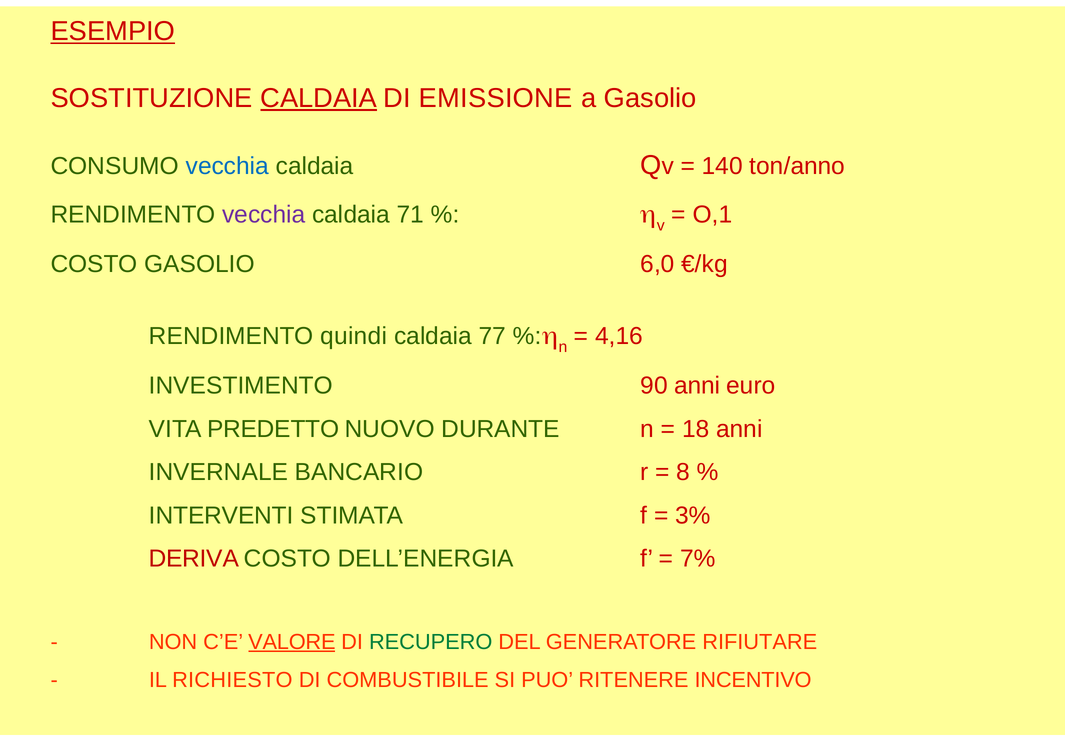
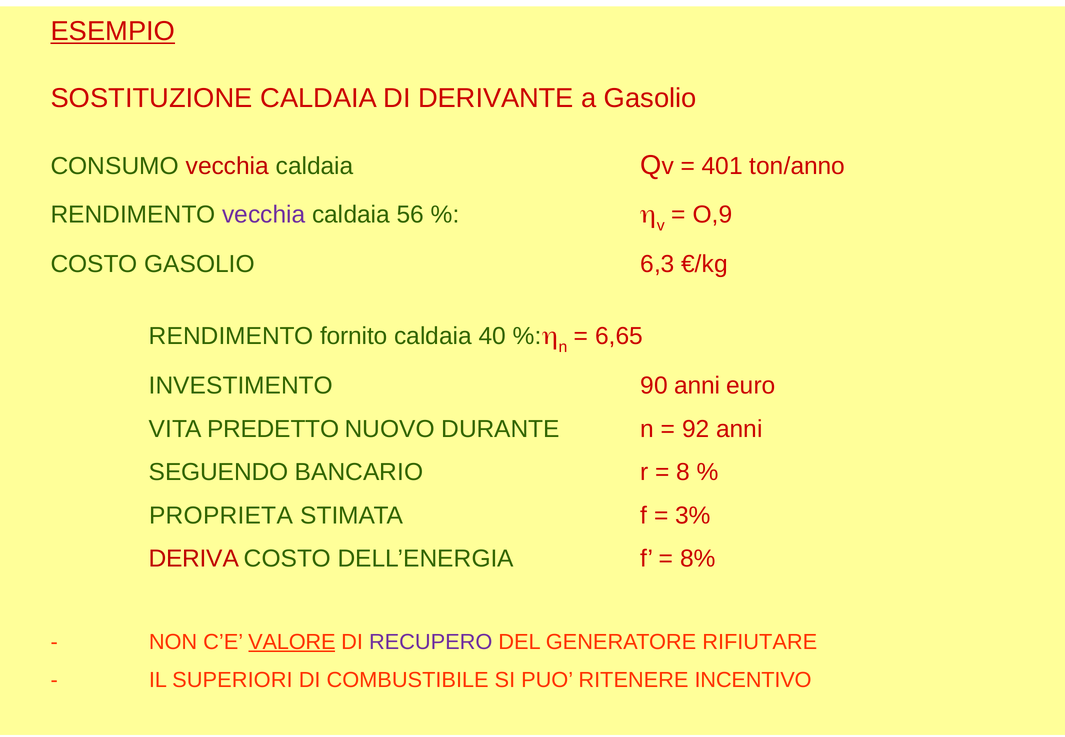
CALDAIA at (319, 98) underline: present -> none
EMISSIONE: EMISSIONE -> DERIVANTE
vecchia at (227, 166) colour: blue -> red
140: 140 -> 401
71: 71 -> 56
O,1: O,1 -> O,9
6,0: 6,0 -> 6,3
quindi: quindi -> fornito
77: 77 -> 40
4,16: 4,16 -> 6,65
18: 18 -> 92
INVERNALE: INVERNALE -> SEGUENDO
INTERVENTI: INTERVENTI -> PROPRIETA
7%: 7% -> 8%
RECUPERO colour: green -> purple
RICHIESTO: RICHIESTO -> SUPERIORI
